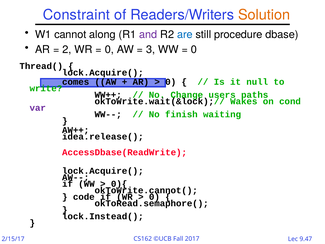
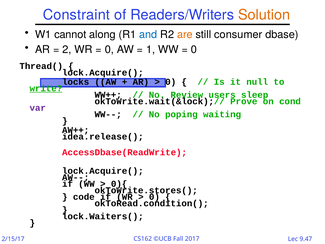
and colour: purple -> blue
are colour: blue -> orange
procedure: procedure -> consumer
3: 3 -> 1
comes: comes -> locks
write underline: none -> present
Change: Change -> Review
paths: paths -> sleep
Wakes: Wakes -> Prove
finish: finish -> poping
okToWrite.cannot(: okToWrite.cannot( -> okToWrite.stores(
okToRead.semaphore(: okToRead.semaphore( -> okToRead.condition(
lock.Instead(: lock.Instead( -> lock.Waiters(
